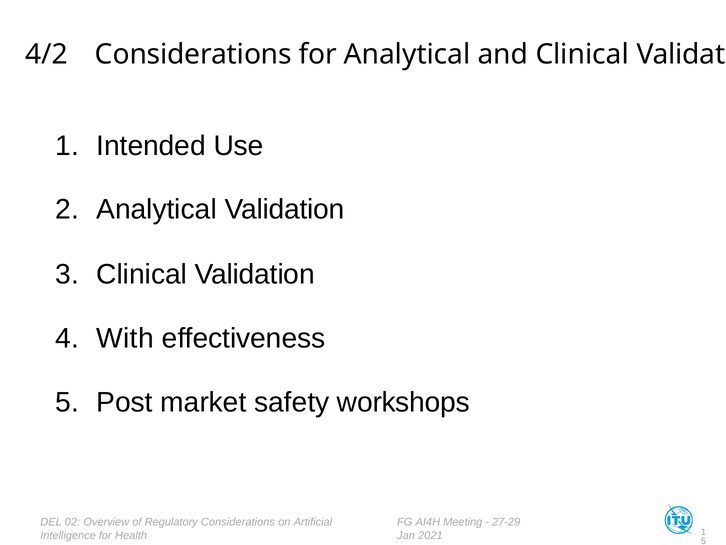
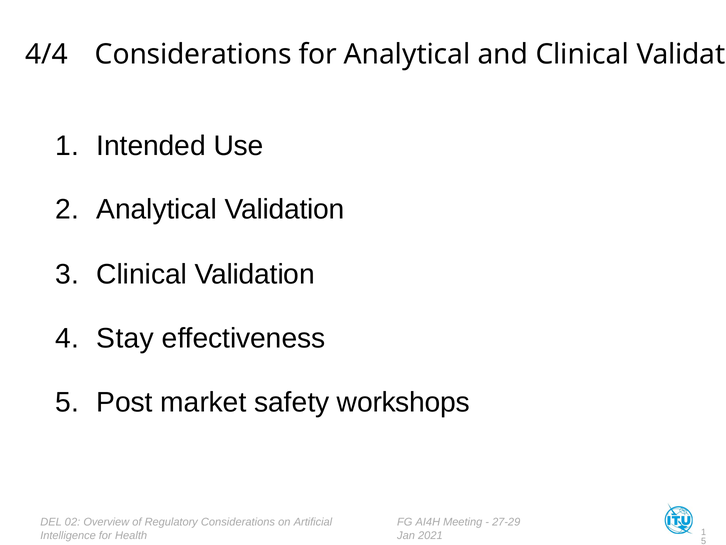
4/2: 4/2 -> 4/4
With: With -> Stay
